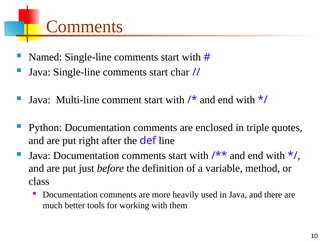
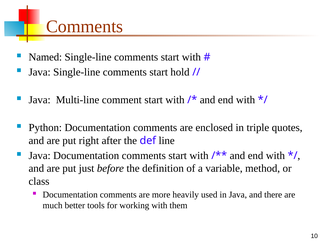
char: char -> hold
